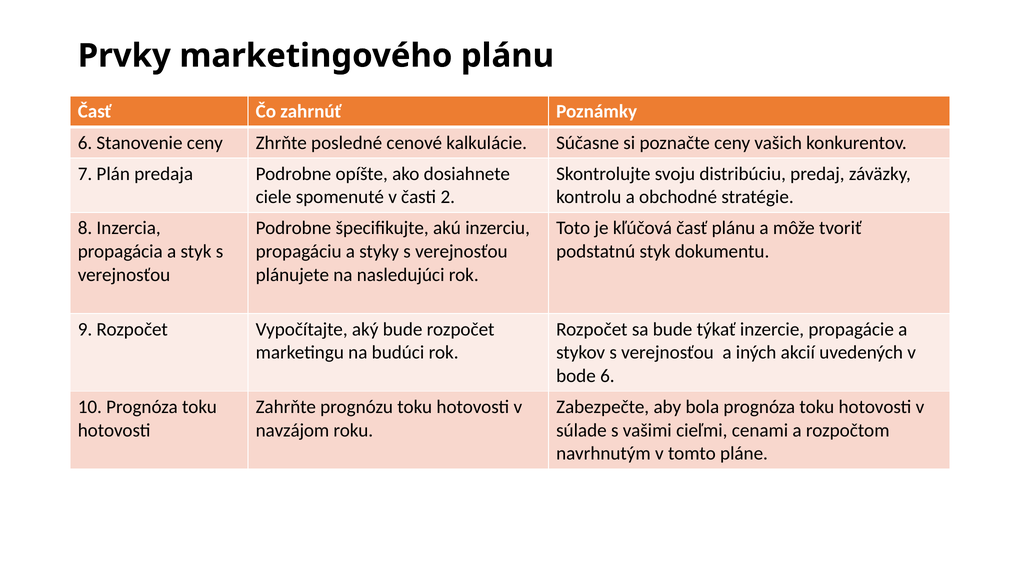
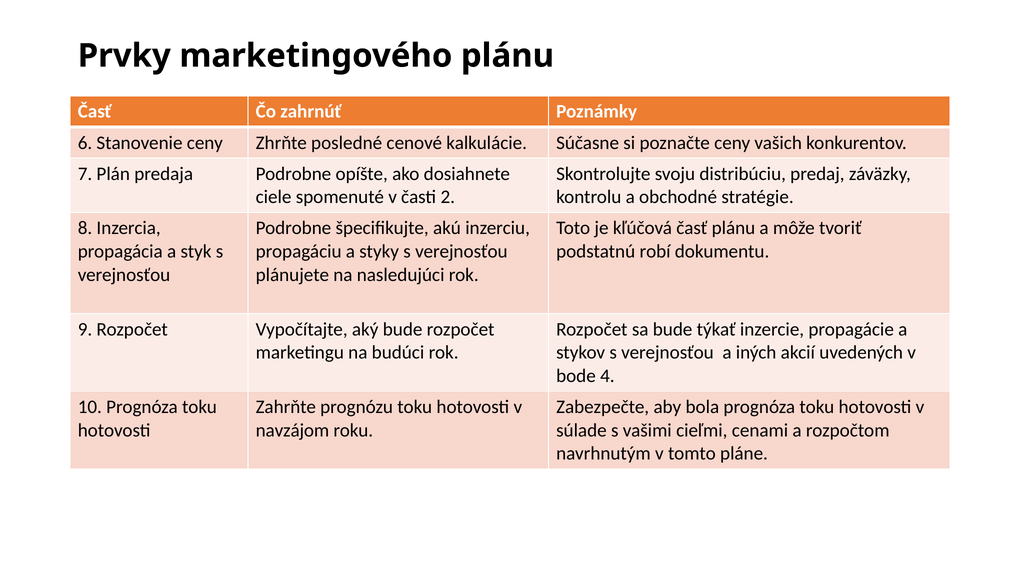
podstatnú styk: styk -> robí
bode 6: 6 -> 4
